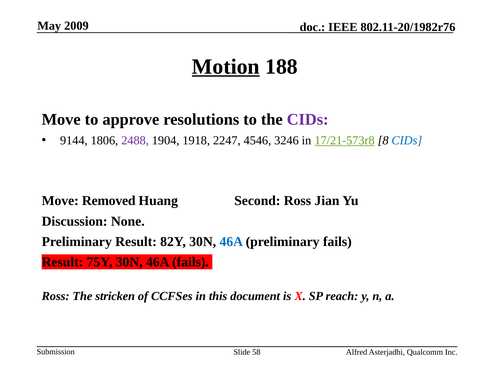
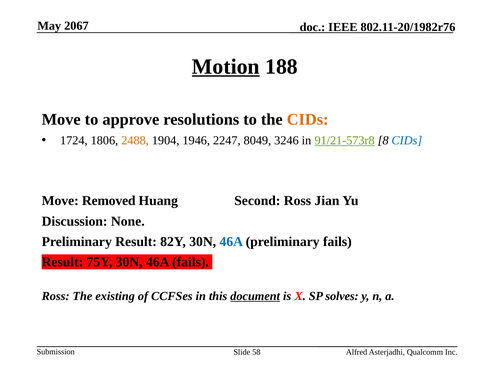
2009: 2009 -> 2067
CIDs at (308, 120) colour: purple -> orange
9144: 9144 -> 1724
2488 colour: purple -> orange
1918: 1918 -> 1946
4546: 4546 -> 8049
17/21-573r8: 17/21-573r8 -> 91/21-573r8
stricken: stricken -> existing
document underline: none -> present
reach: reach -> solves
